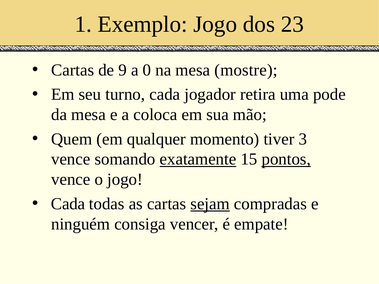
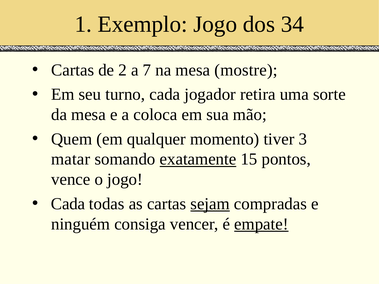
23: 23 -> 34
9: 9 -> 2
0: 0 -> 7
pode: pode -> sorte
vence at (71, 159): vence -> matar
pontos underline: present -> none
empate underline: none -> present
